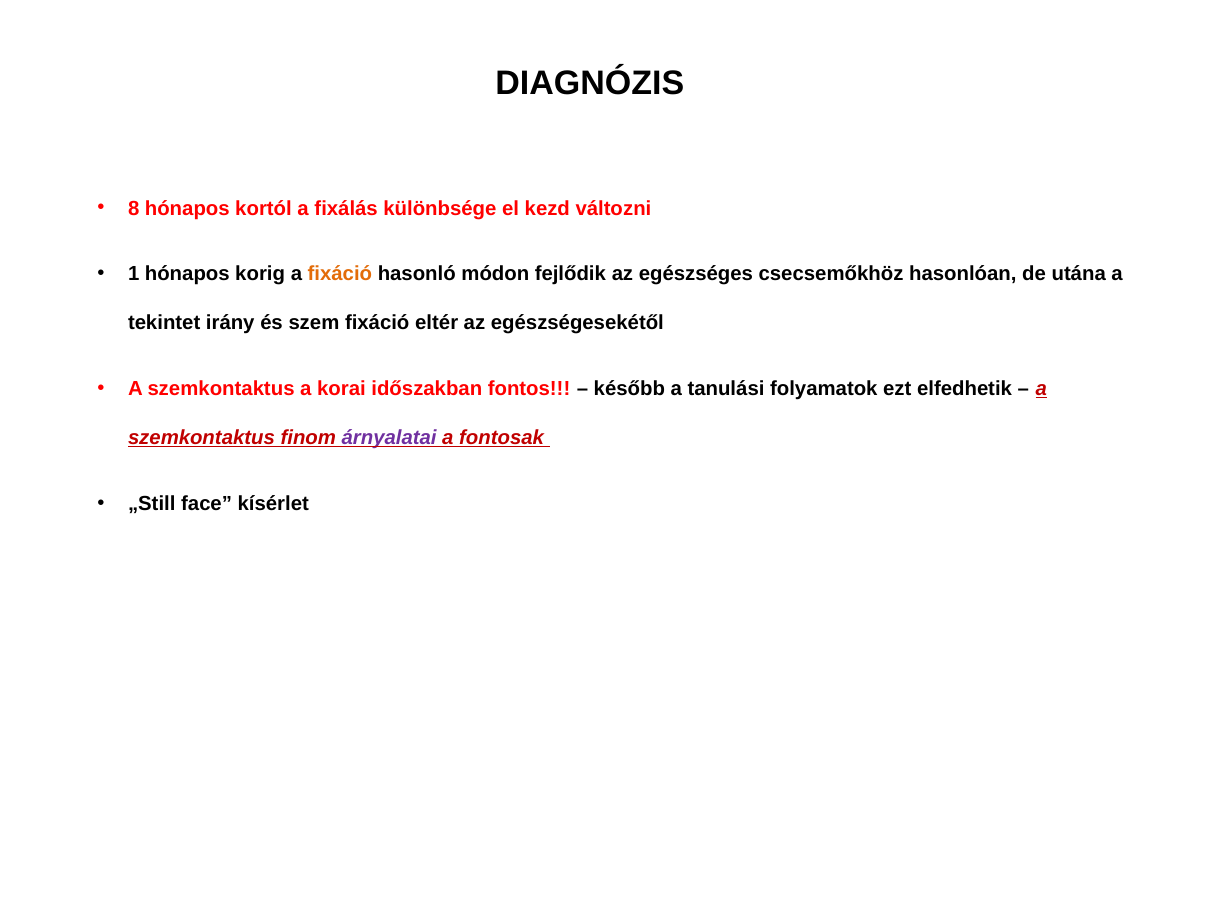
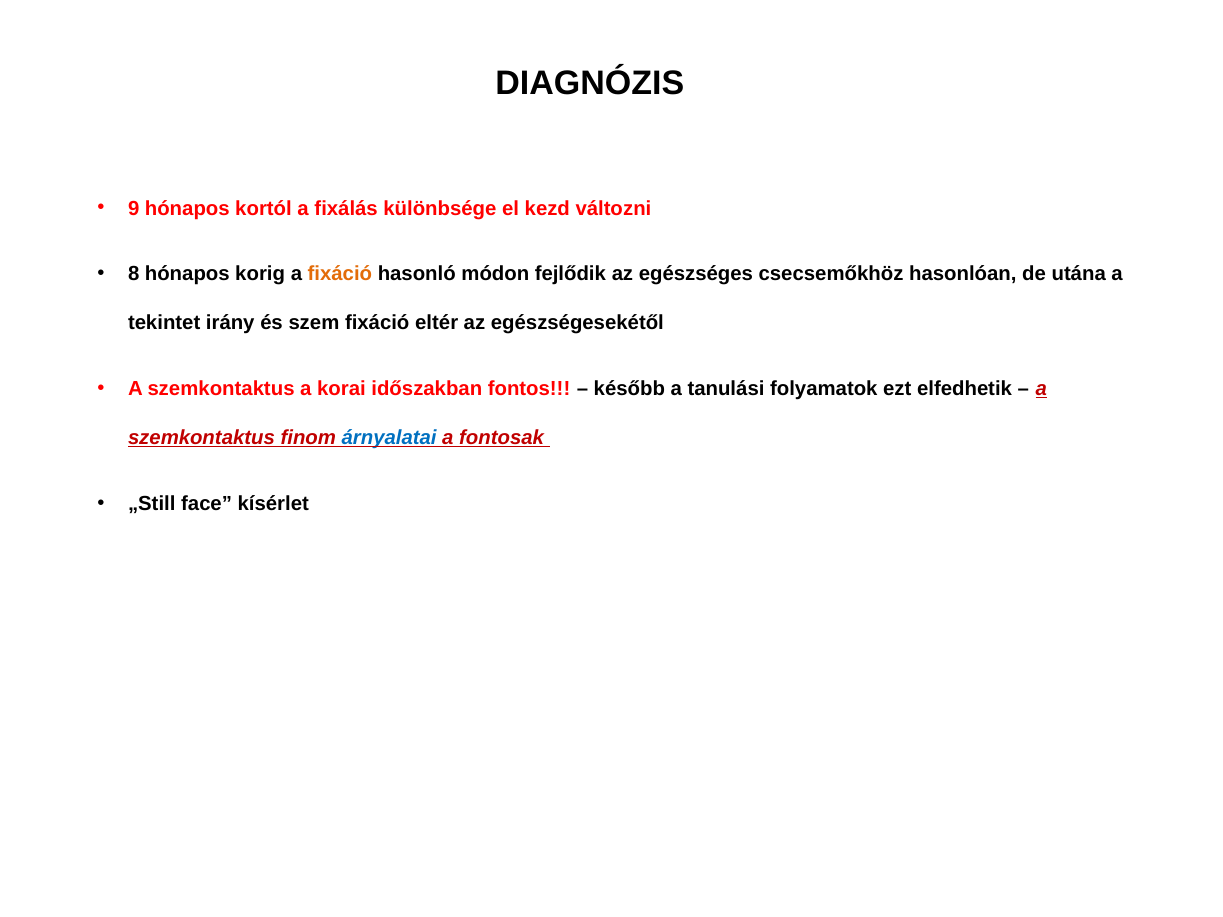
8: 8 -> 9
1: 1 -> 8
árnyalatai colour: purple -> blue
